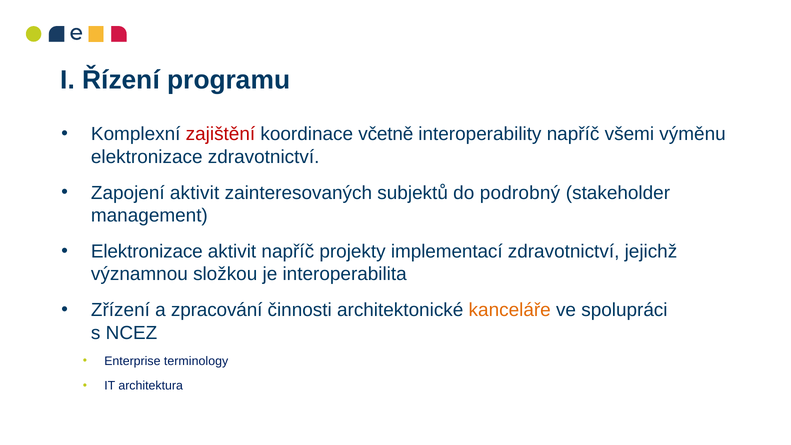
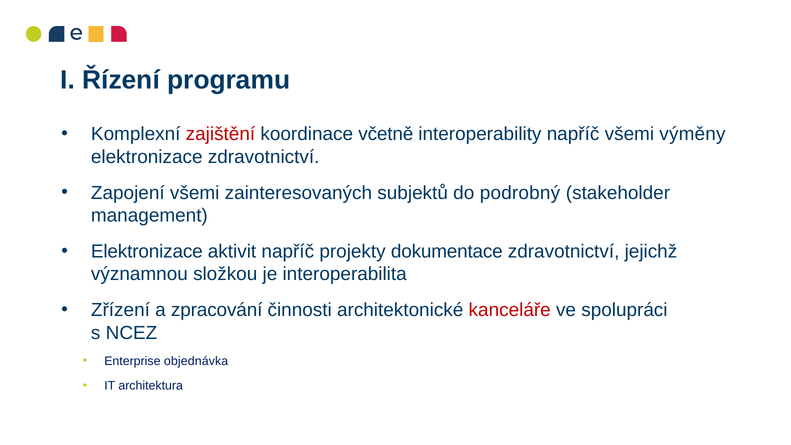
výměnu: výměnu -> výměny
Zapojení aktivit: aktivit -> všemi
implementací: implementací -> dokumentace
kanceláře colour: orange -> red
terminology: terminology -> objednávka
